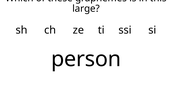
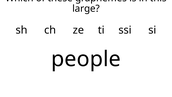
person: person -> people
